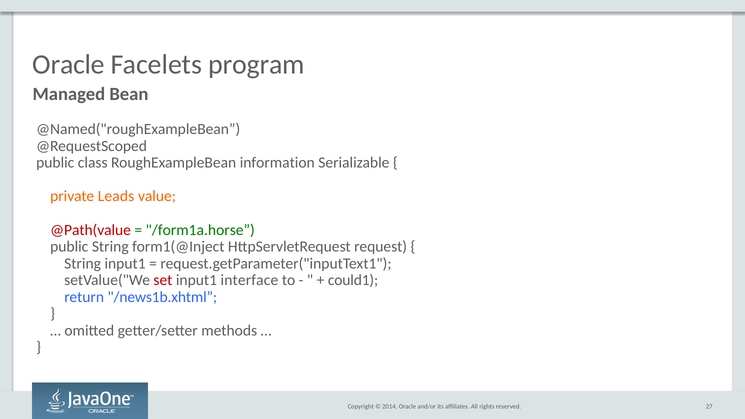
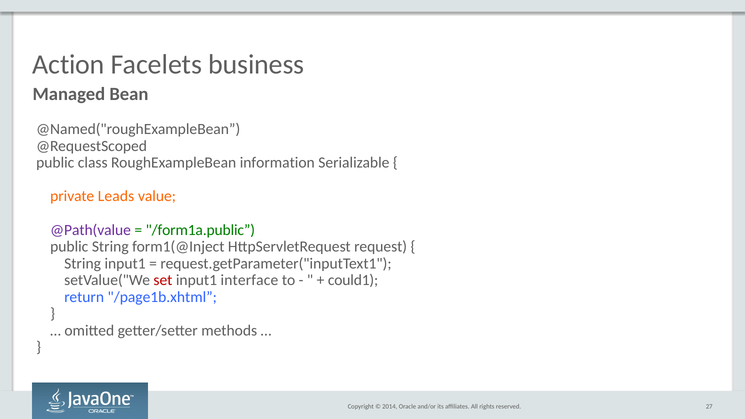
Oracle at (69, 65): Oracle -> Action
program: program -> business
@Path(value colour: red -> purple
/form1a.horse: /form1a.horse -> /form1a.public
/news1b.xhtml: /news1b.xhtml -> /page1b.xhtml
